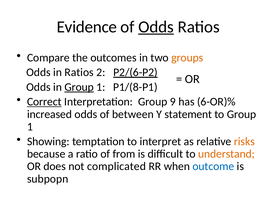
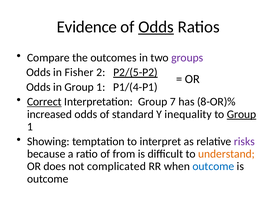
groups colour: orange -> purple
in Ratios: Ratios -> Fisher
P2/(6-P2: P2/(6-P2 -> P2/(5-P2
Group at (79, 87) underline: present -> none
P1/(8-P1: P1/(8-P1 -> P1/(4-P1
9: 9 -> 7
6-OR)%: 6-OR)% -> 8-OR)%
between: between -> standard
statement: statement -> inequality
Group at (242, 114) underline: none -> present
risks colour: orange -> purple
subpopn at (48, 179): subpopn -> outcome
